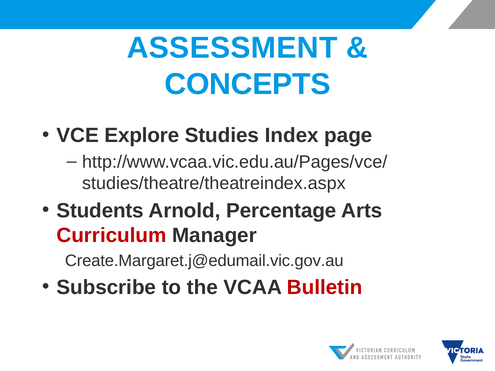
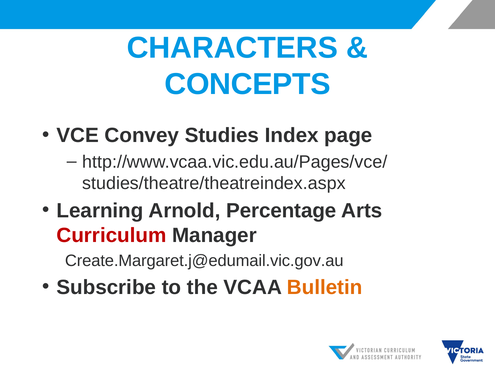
ASSESSMENT: ASSESSMENT -> CHARACTERS
Explore: Explore -> Convey
Students: Students -> Learning
Bulletin colour: red -> orange
